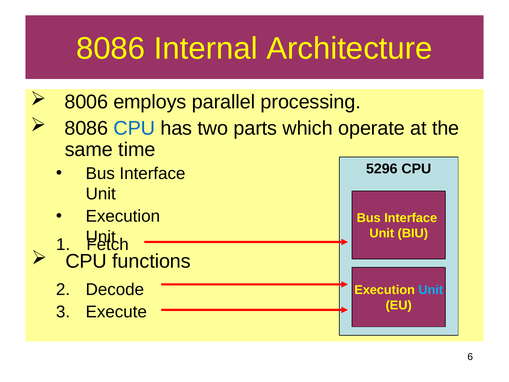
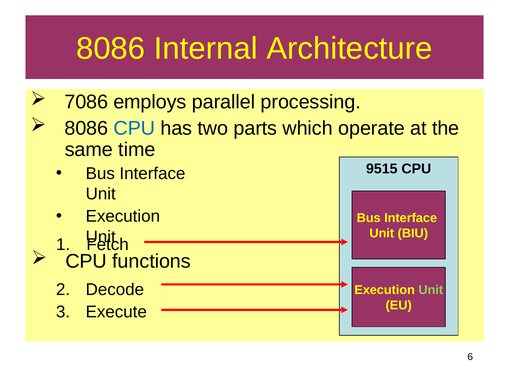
8006: 8006 -> 7086
5296: 5296 -> 9515
Unit at (431, 290) colour: light blue -> light green
